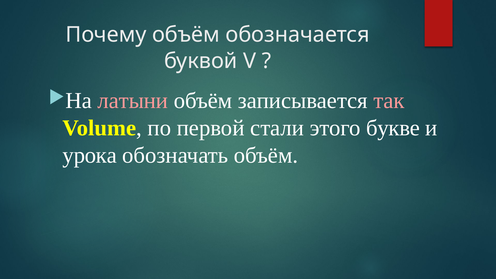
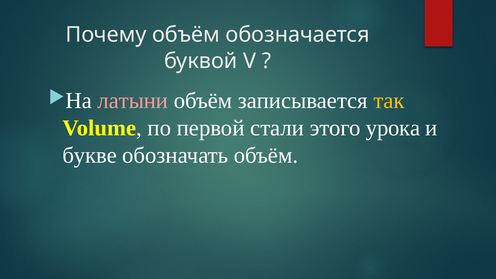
так colour: pink -> yellow
букве: букве -> урока
урока: урока -> букве
